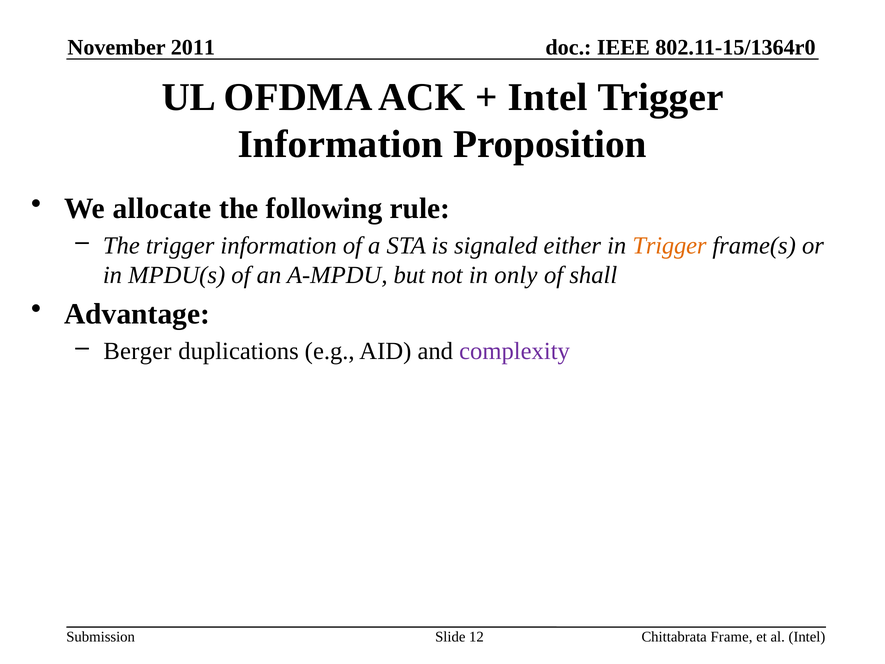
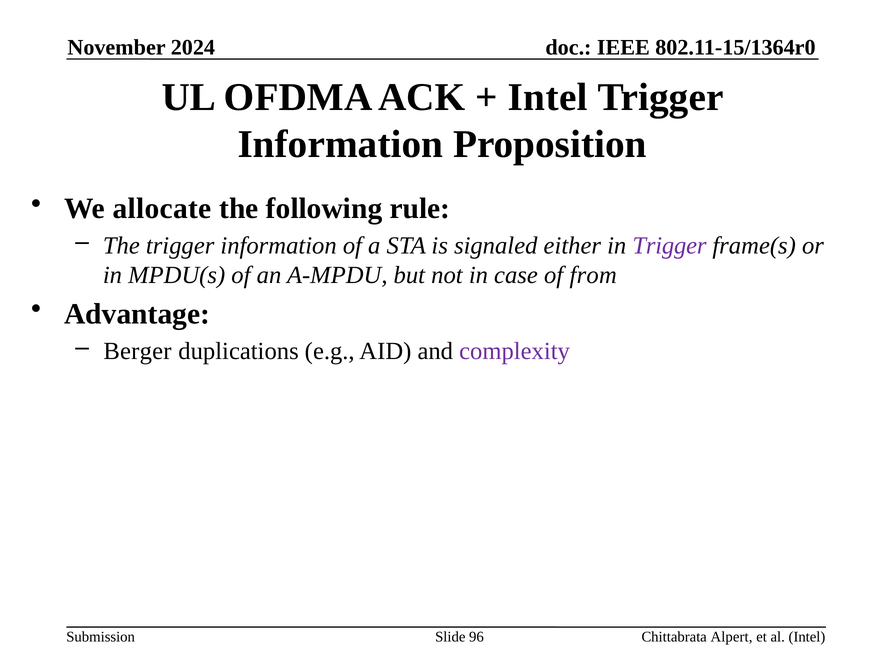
2011: 2011 -> 2024
Trigger at (669, 246) colour: orange -> purple
only: only -> case
shall: shall -> from
12: 12 -> 96
Frame: Frame -> Alpert
